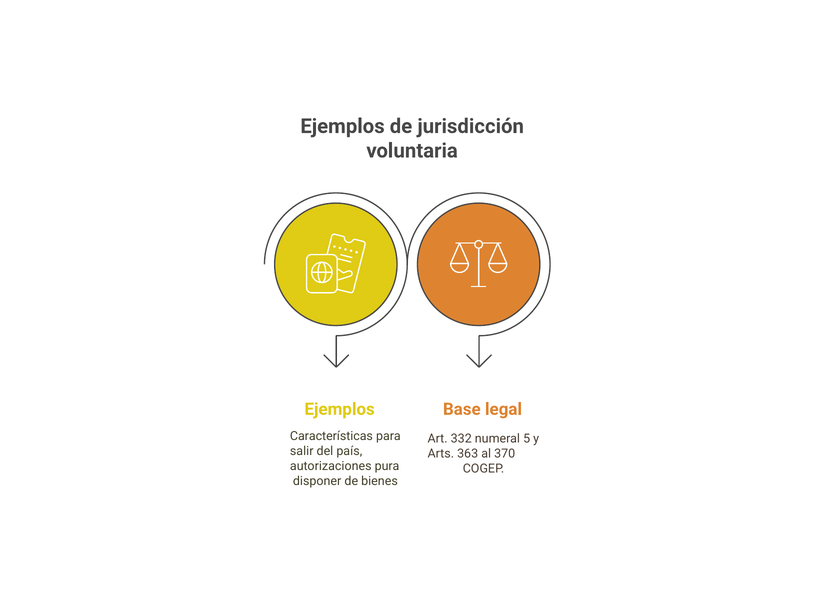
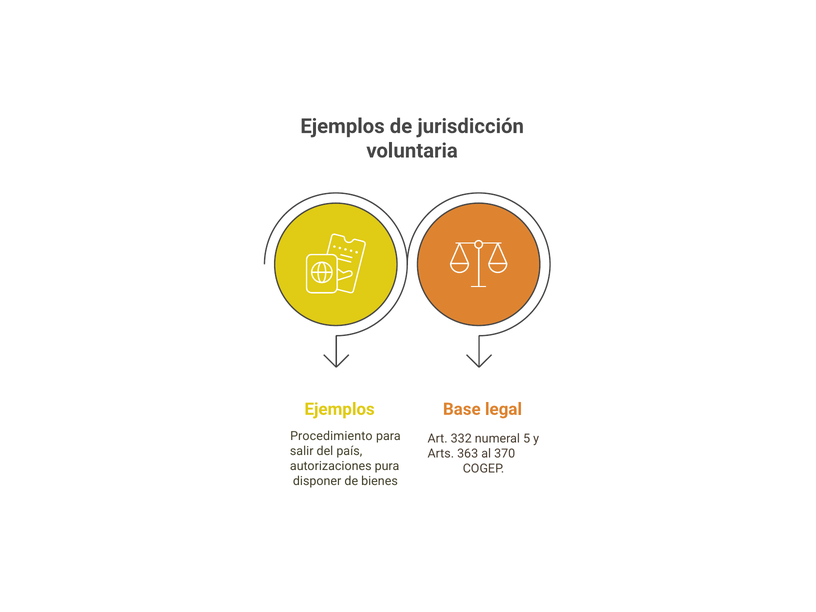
Características: Características -> Procedimiento
